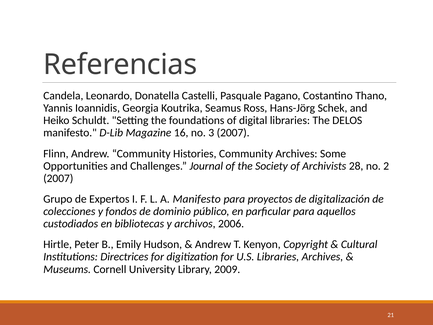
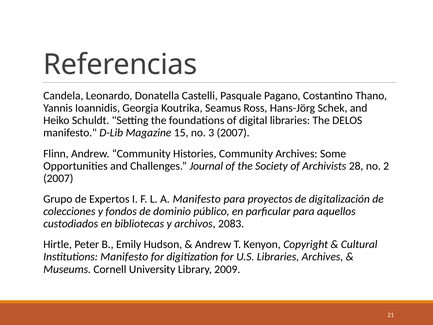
16: 16 -> 15
2006: 2006 -> 2083
Institutions Directrices: Directrices -> Manifesto
